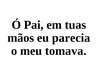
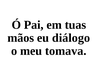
parecia: parecia -> diálogo
